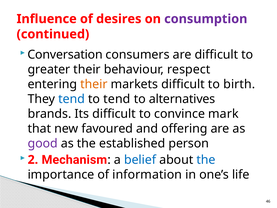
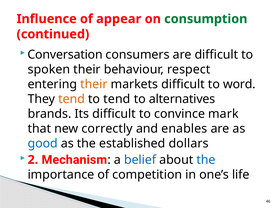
desires: desires -> appear
consumption colour: purple -> green
greater: greater -> spoken
birth: birth -> word
tend at (72, 99) colour: blue -> orange
favoured: favoured -> correctly
offering: offering -> enables
good colour: purple -> blue
person: person -> dollars
information: information -> competition
